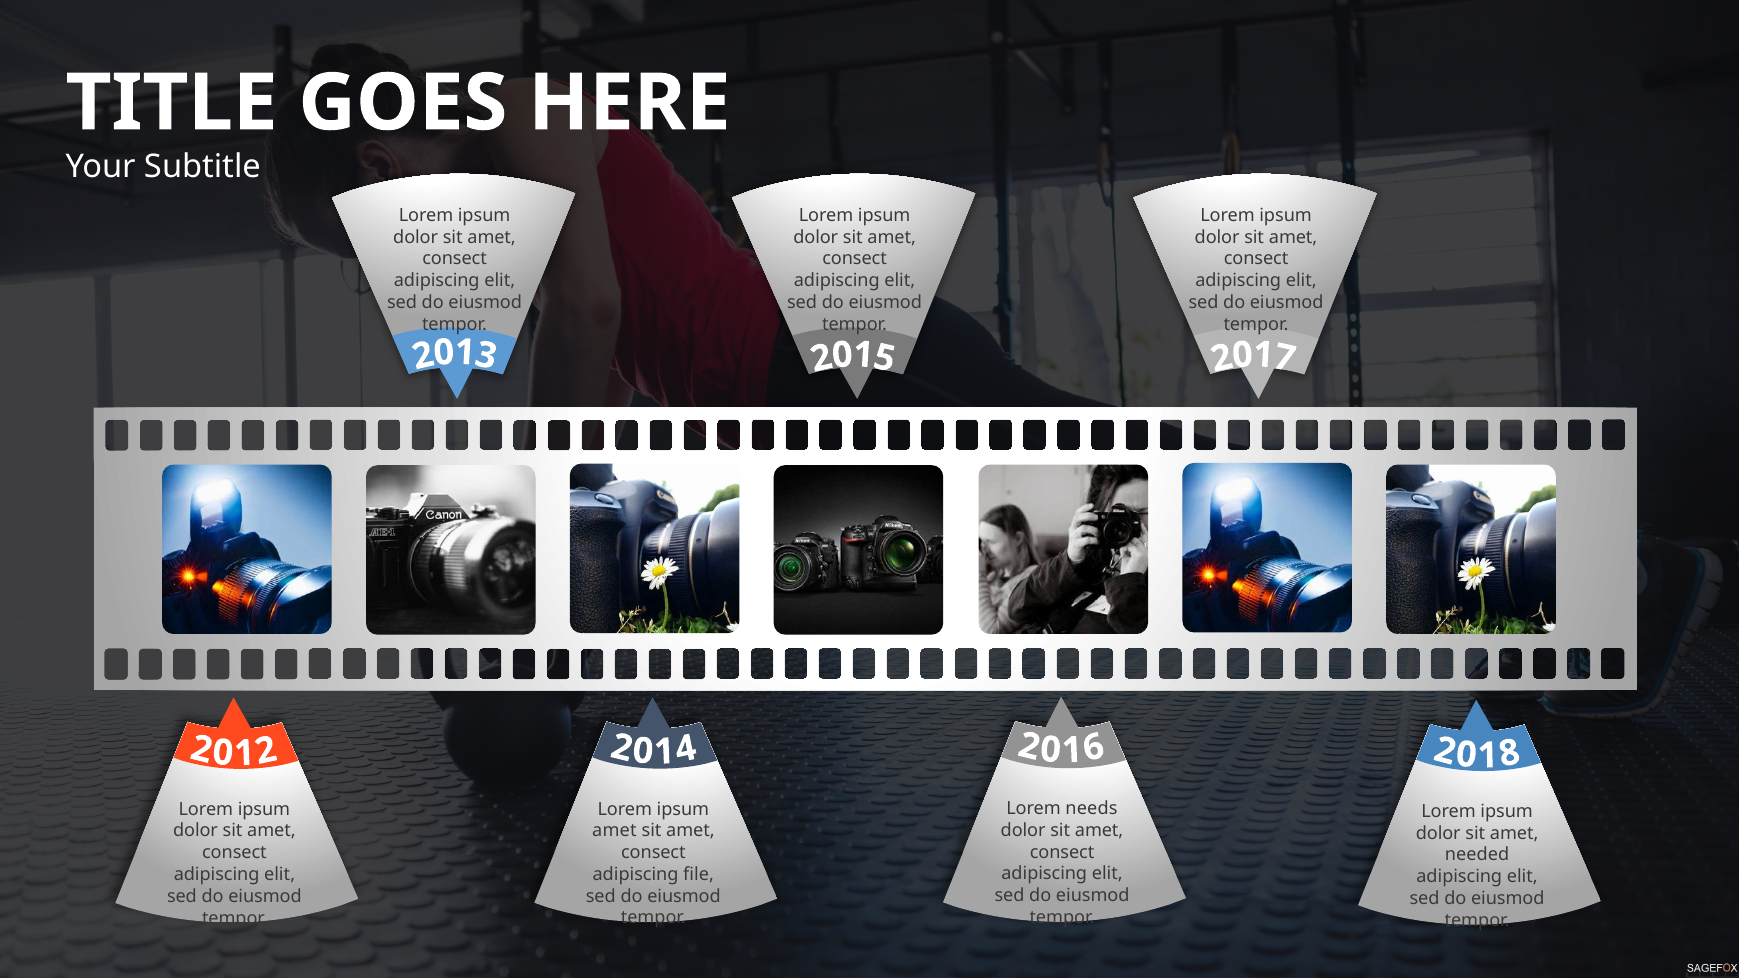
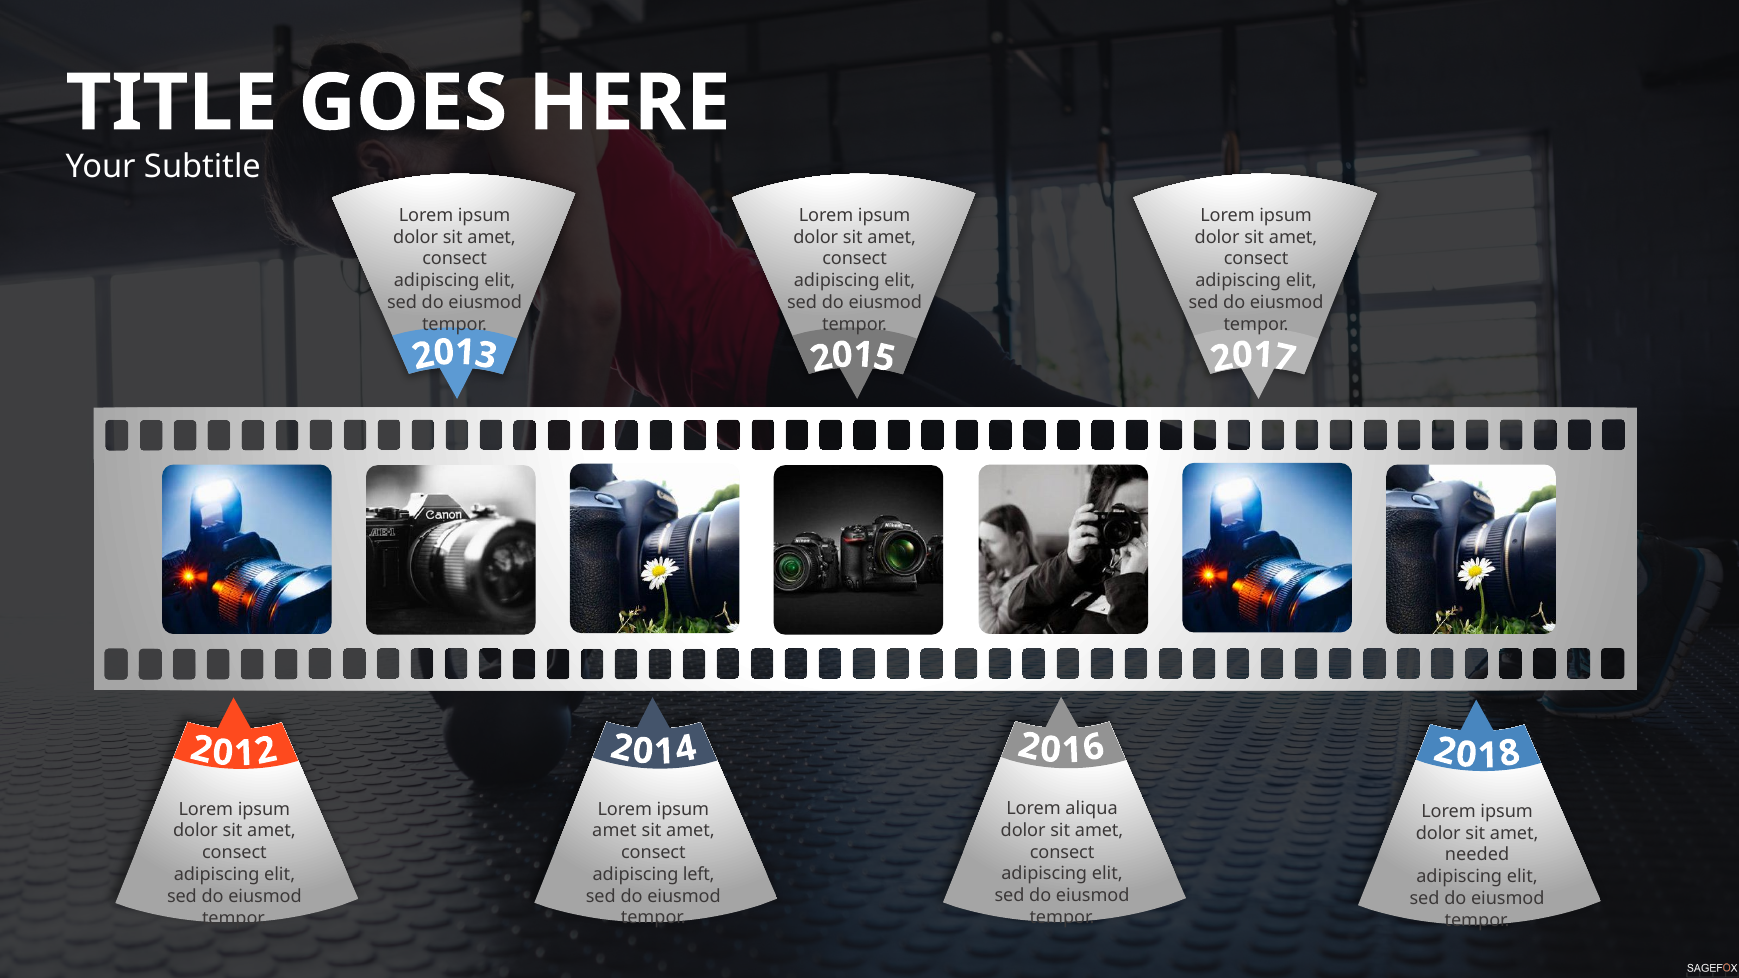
needs: needs -> aliqua
file: file -> left
